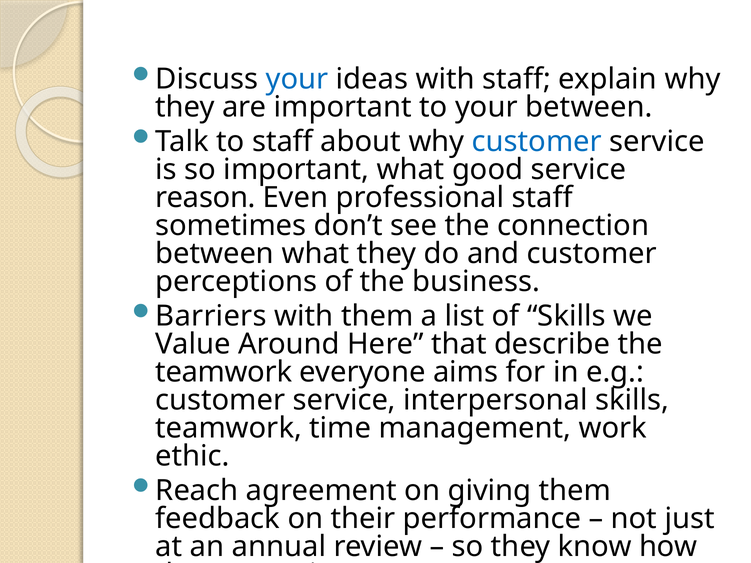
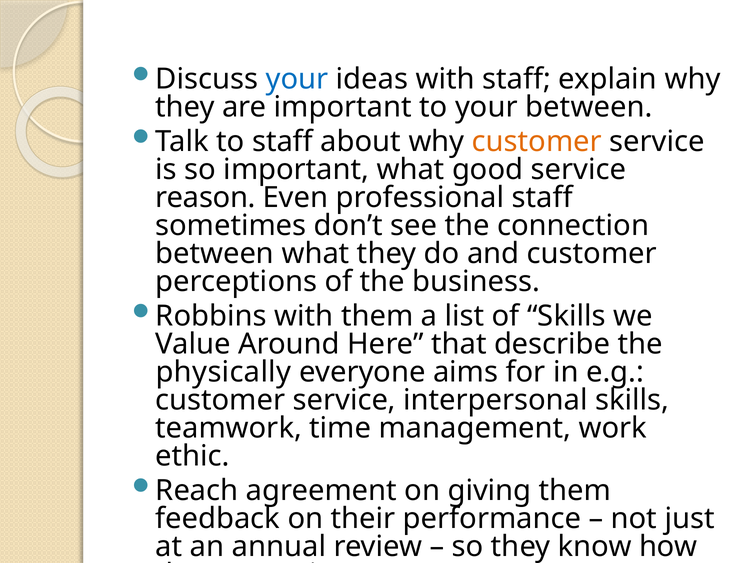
customer at (537, 141) colour: blue -> orange
Barriers: Barriers -> Robbins
teamwork at (224, 372): teamwork -> physically
